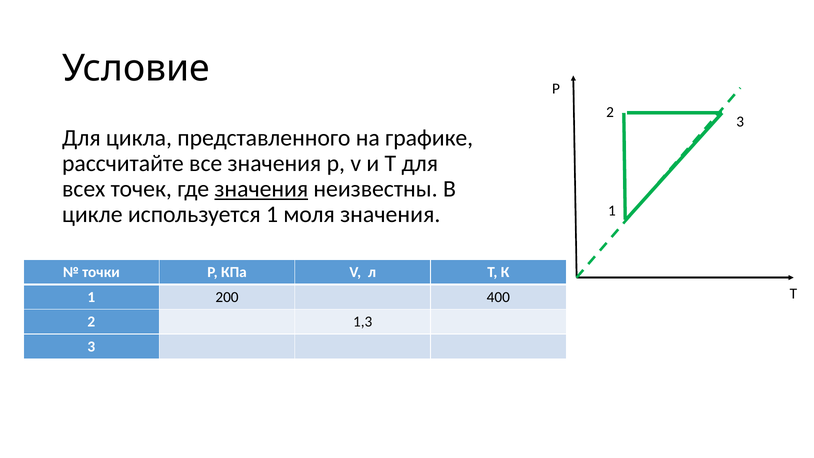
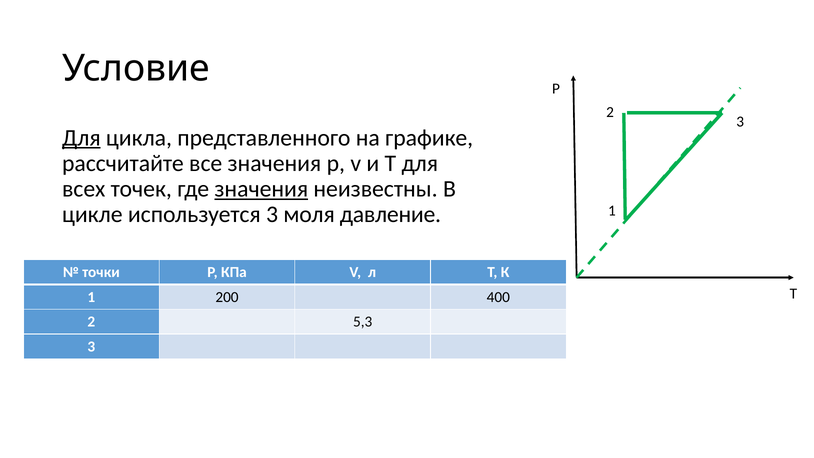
Для at (81, 138) underline: none -> present
используется 1: 1 -> 3
моля значения: значения -> давление
1,3: 1,3 -> 5,3
